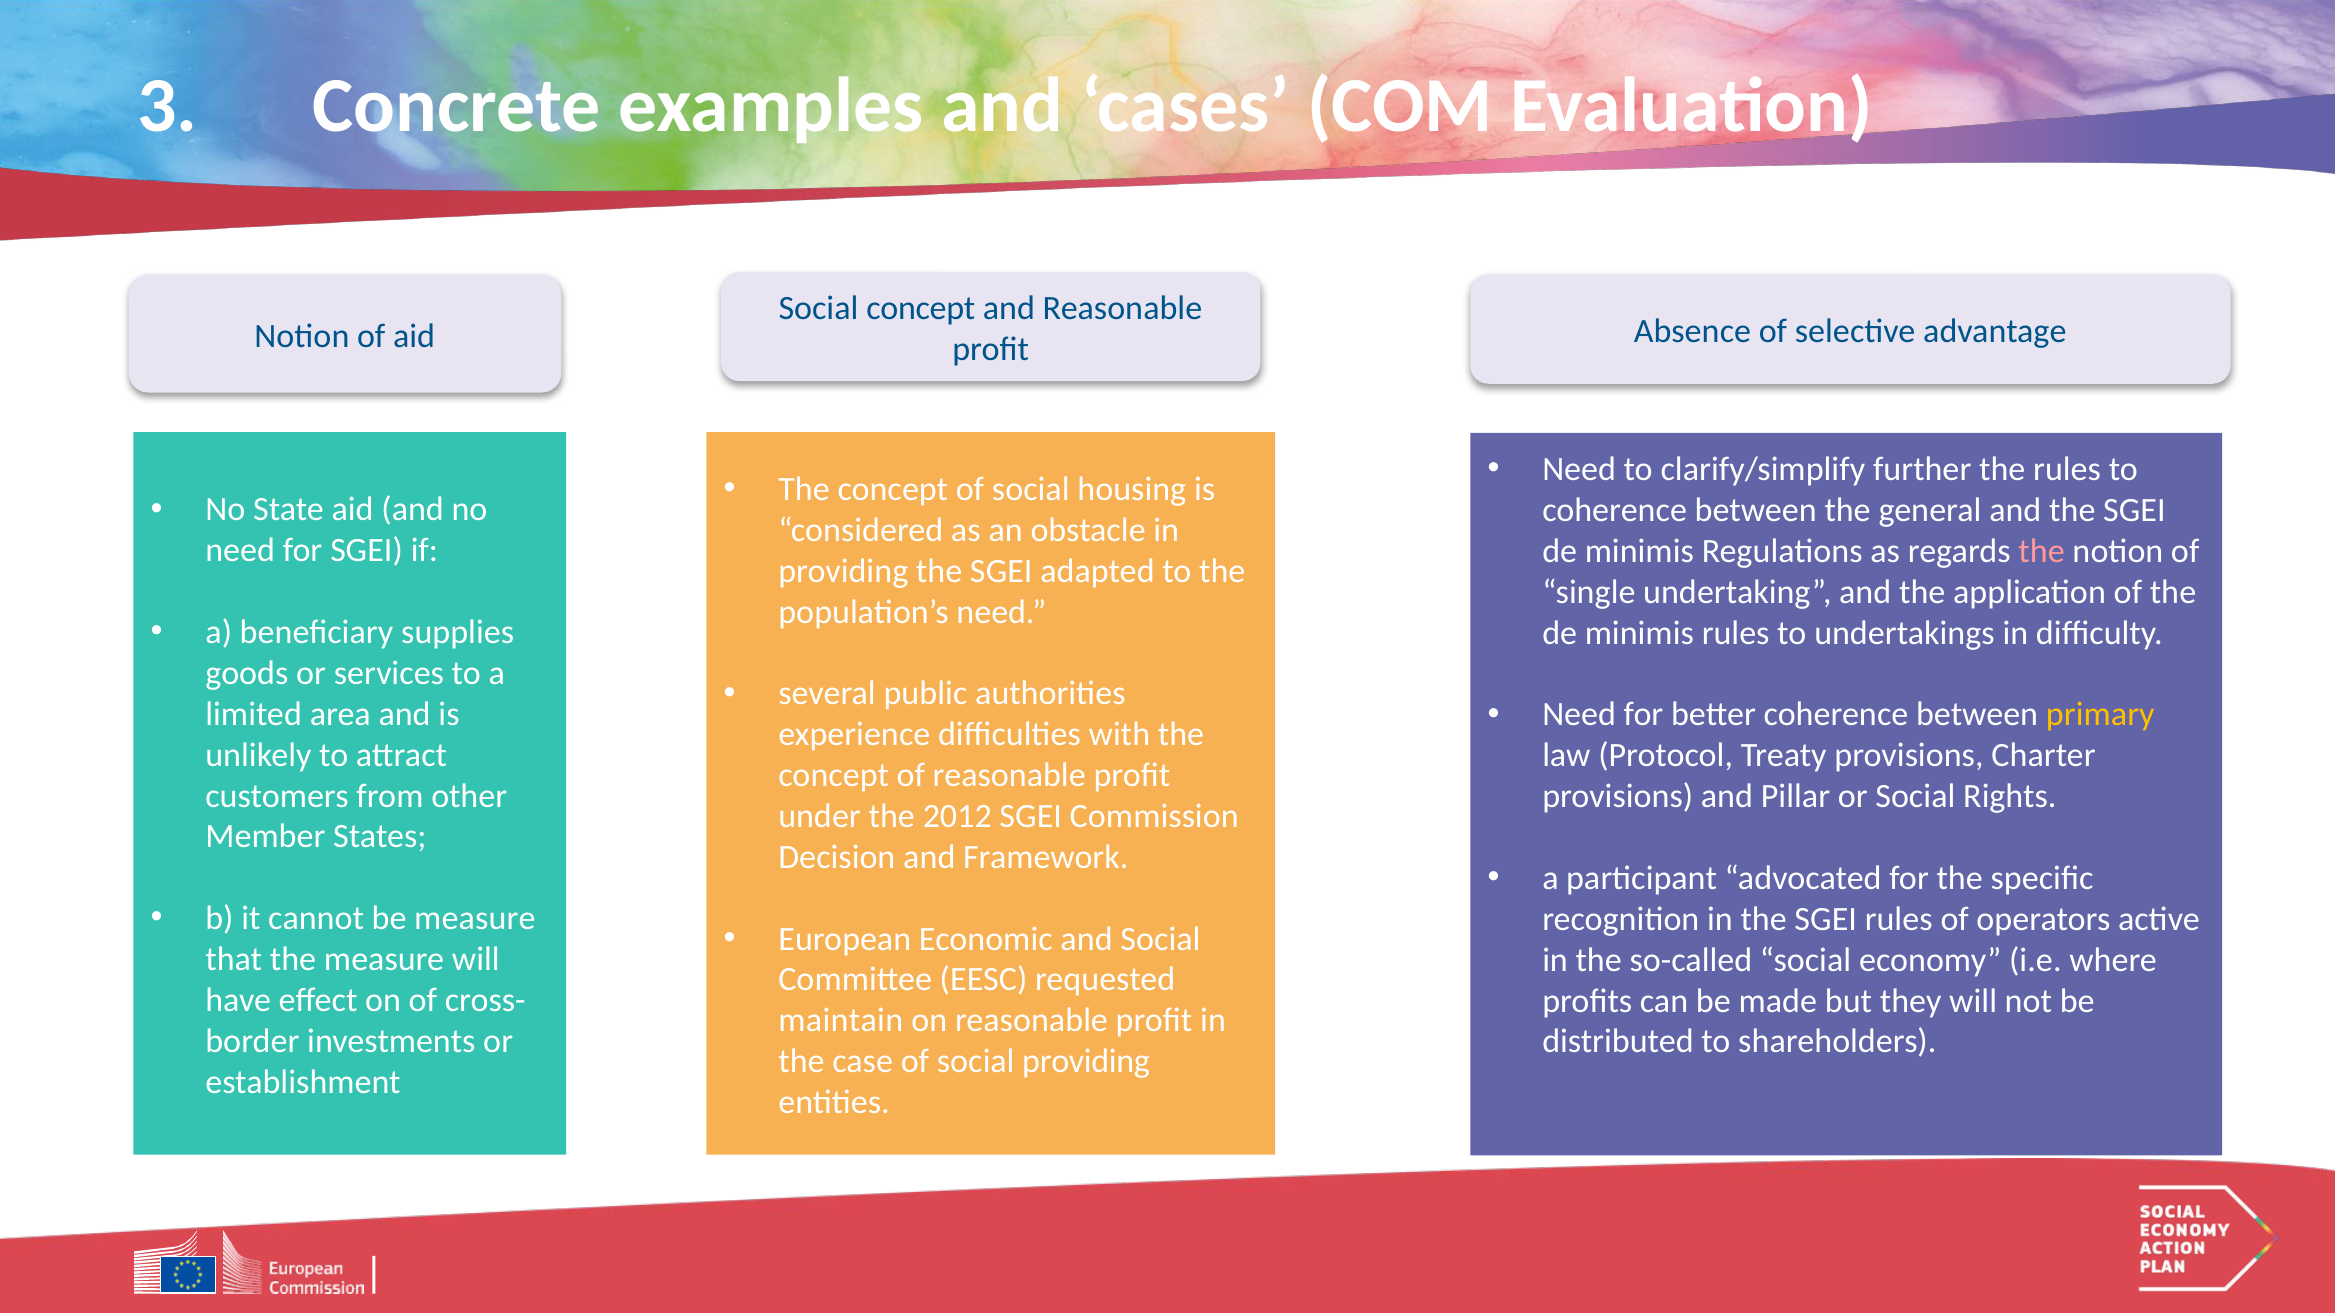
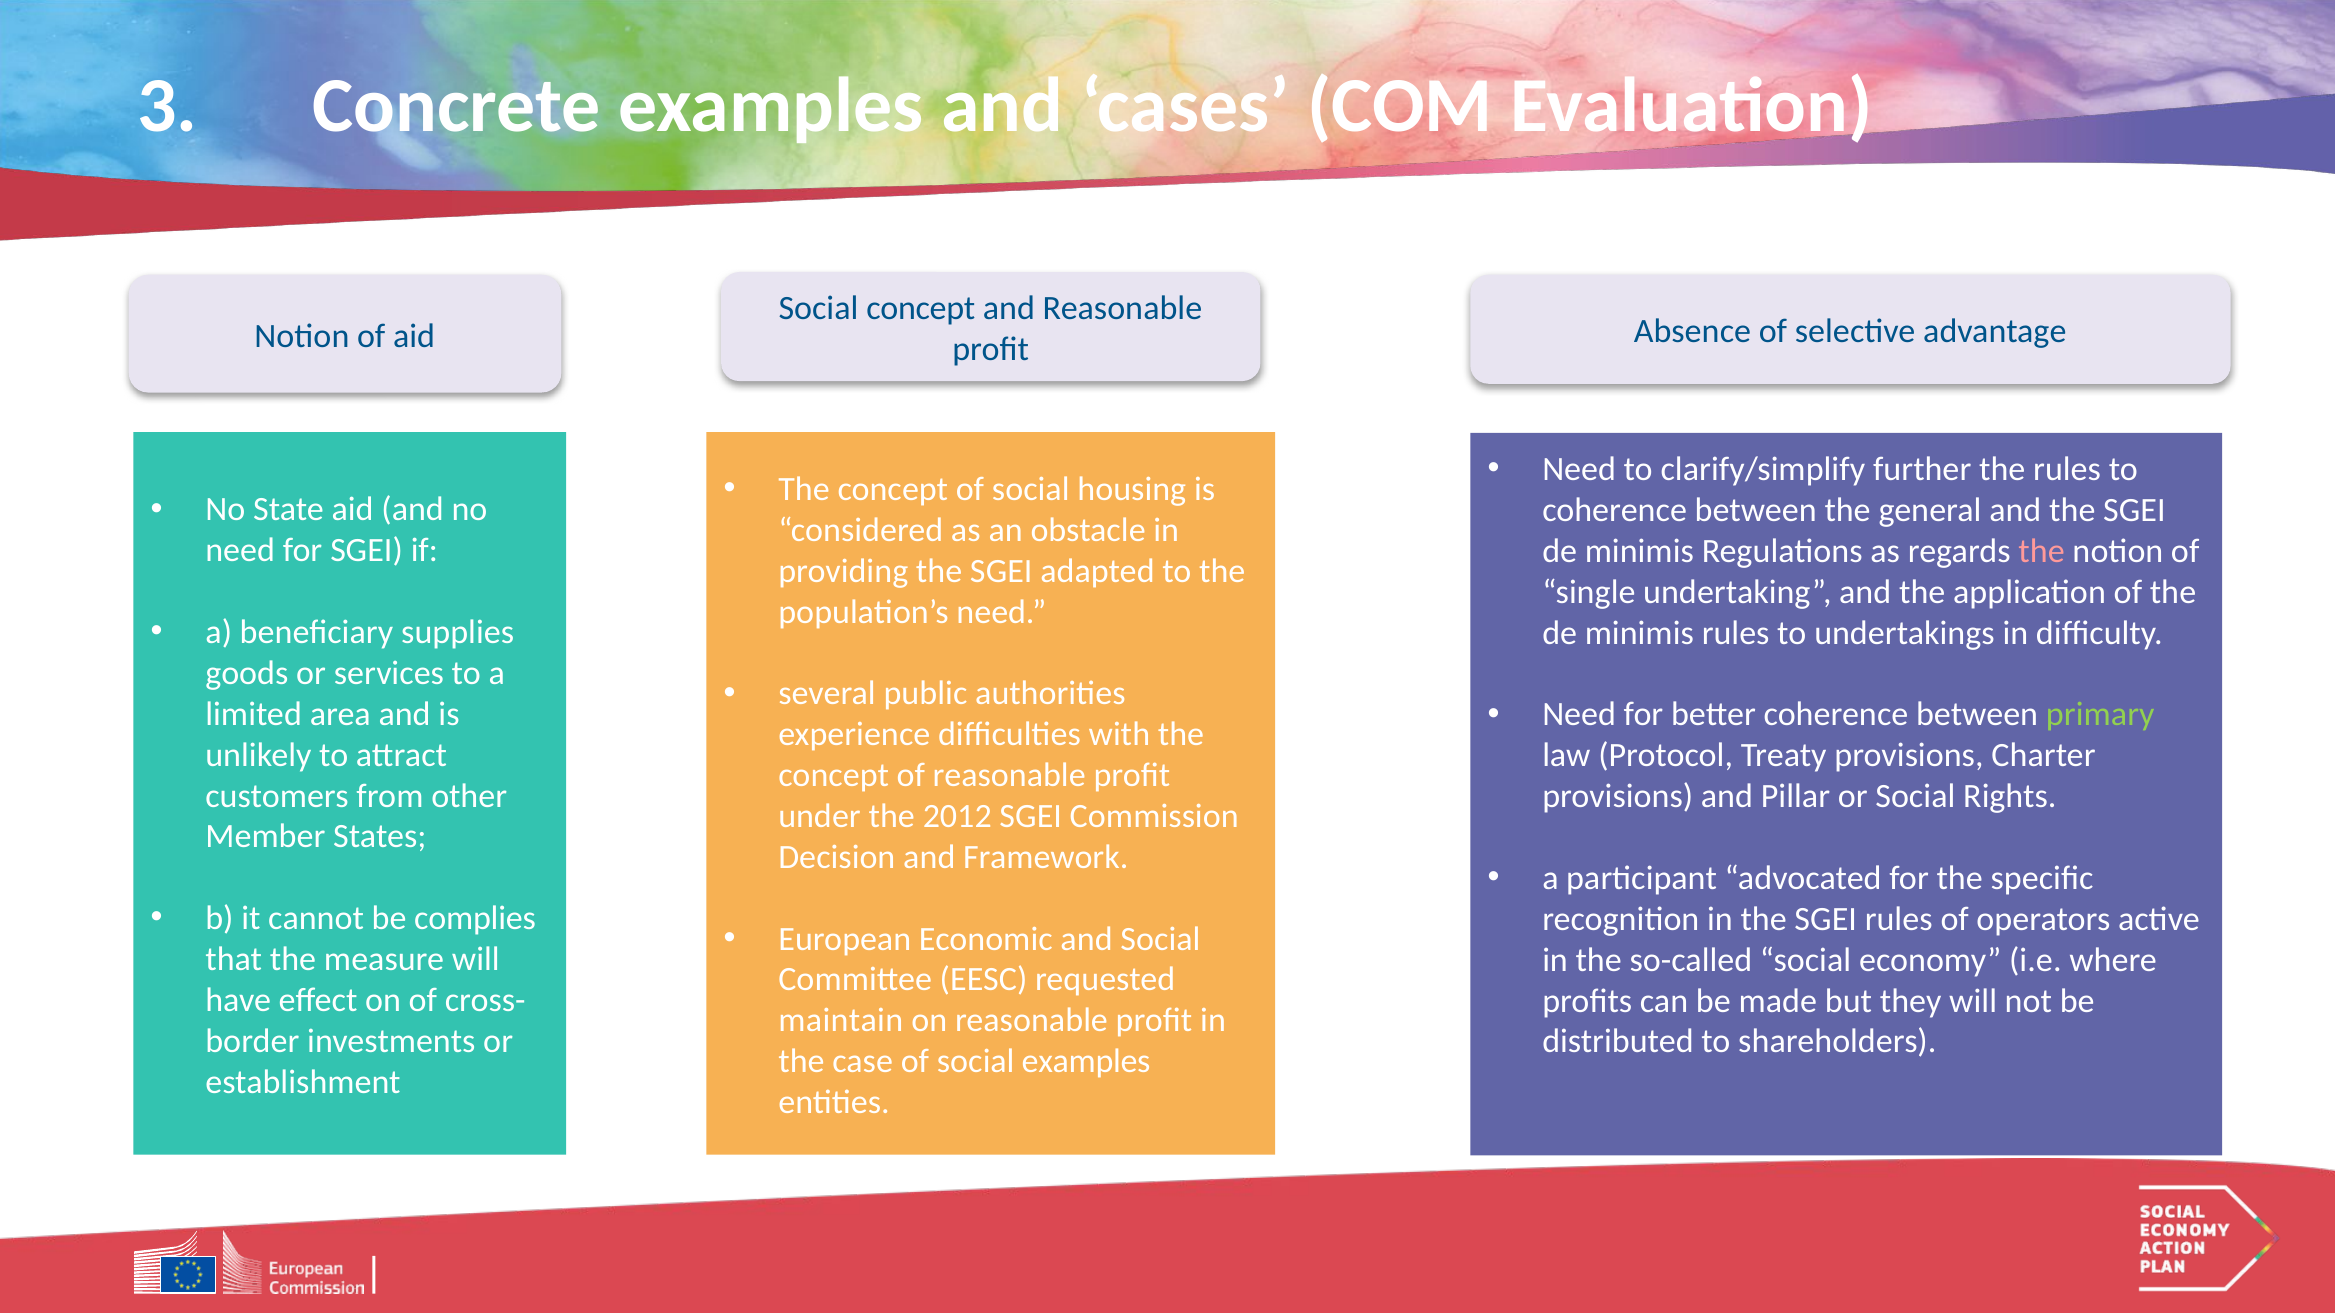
primary colour: yellow -> light green
be measure: measure -> complies
social providing: providing -> examples
